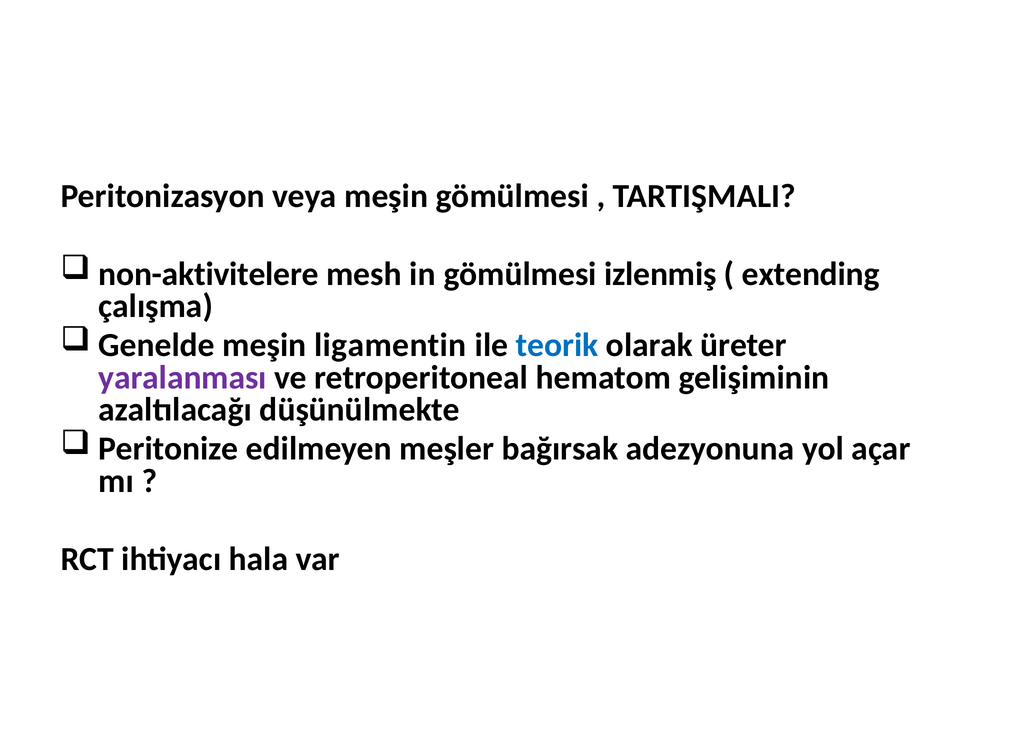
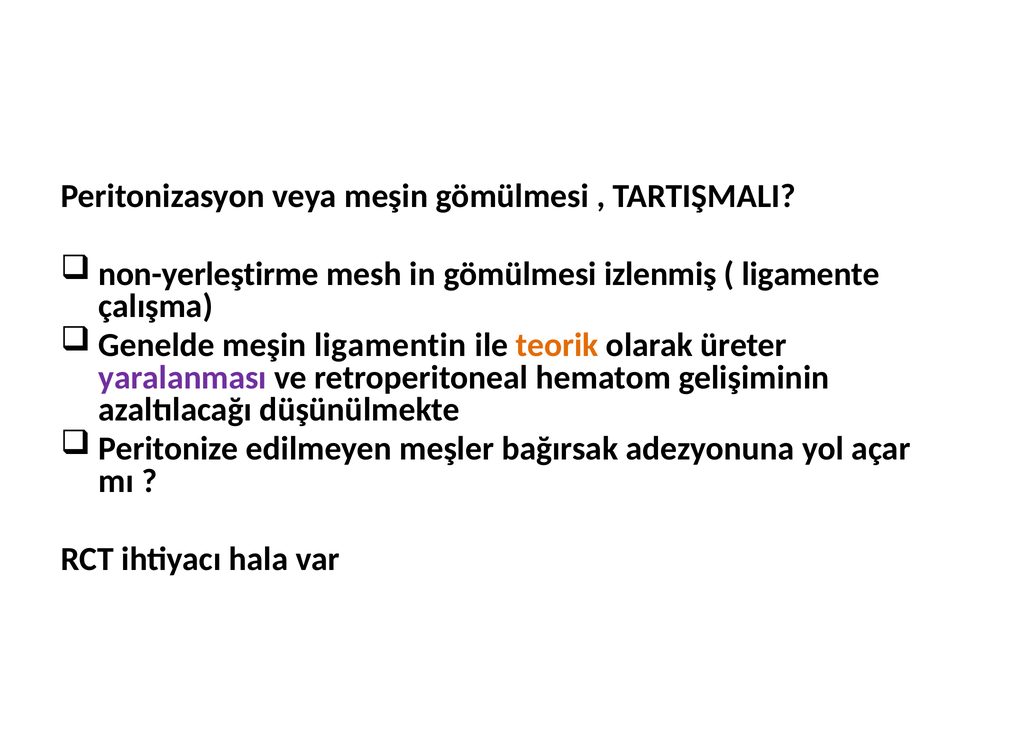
non-aktivitelere: non-aktivitelere -> non-yerleştirme
extending: extending -> ligamente
teorik colour: blue -> orange
